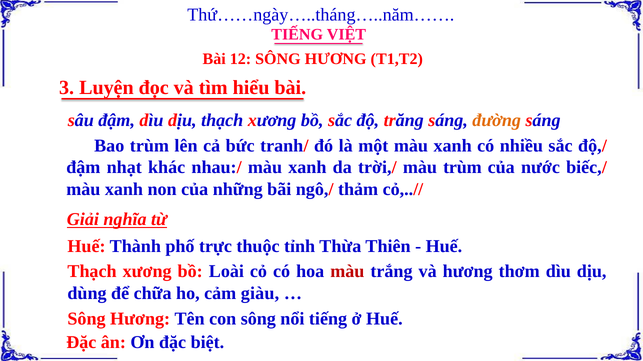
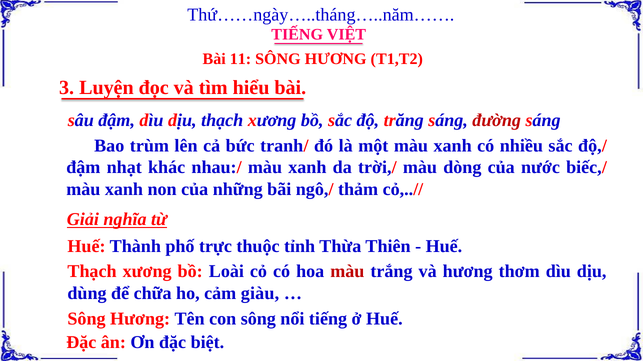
12: 12 -> 11
đường colour: orange -> red
màu trùm: trùm -> dòng
